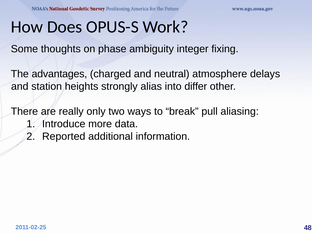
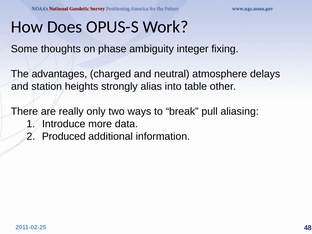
differ: differ -> table
Reported: Reported -> Produced
